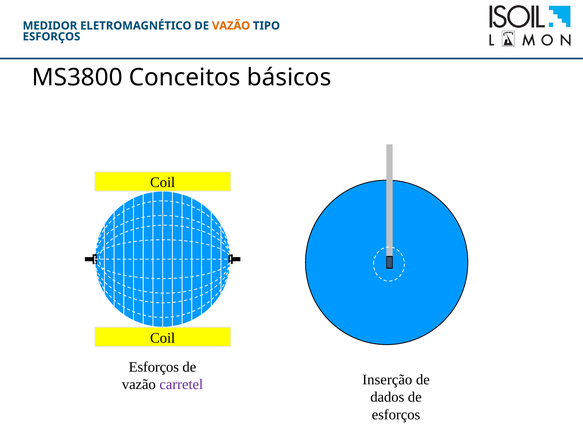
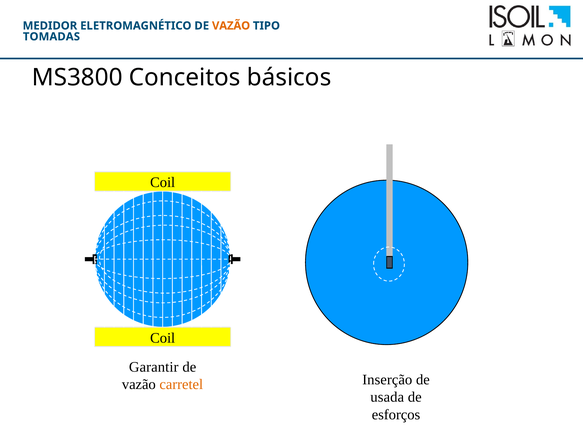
ESFORÇOS at (51, 37): ESFORÇOS -> TOMADAS
Esforços at (154, 367): Esforços -> Garantir
carretel colour: purple -> orange
dados: dados -> usada
